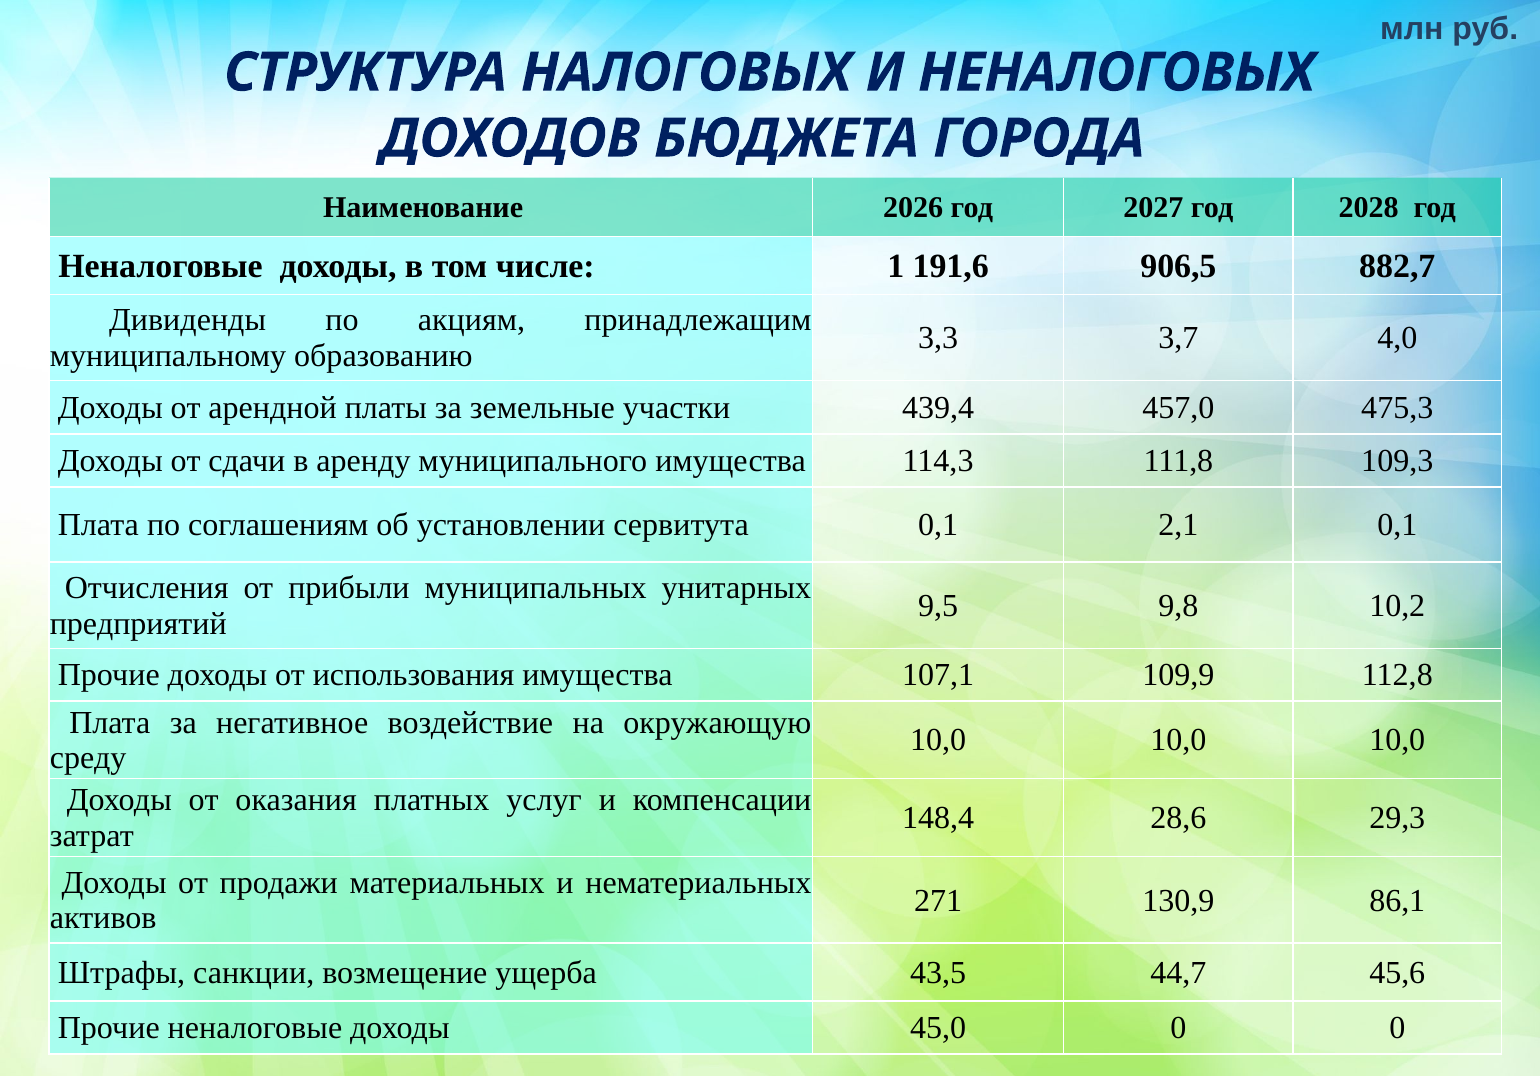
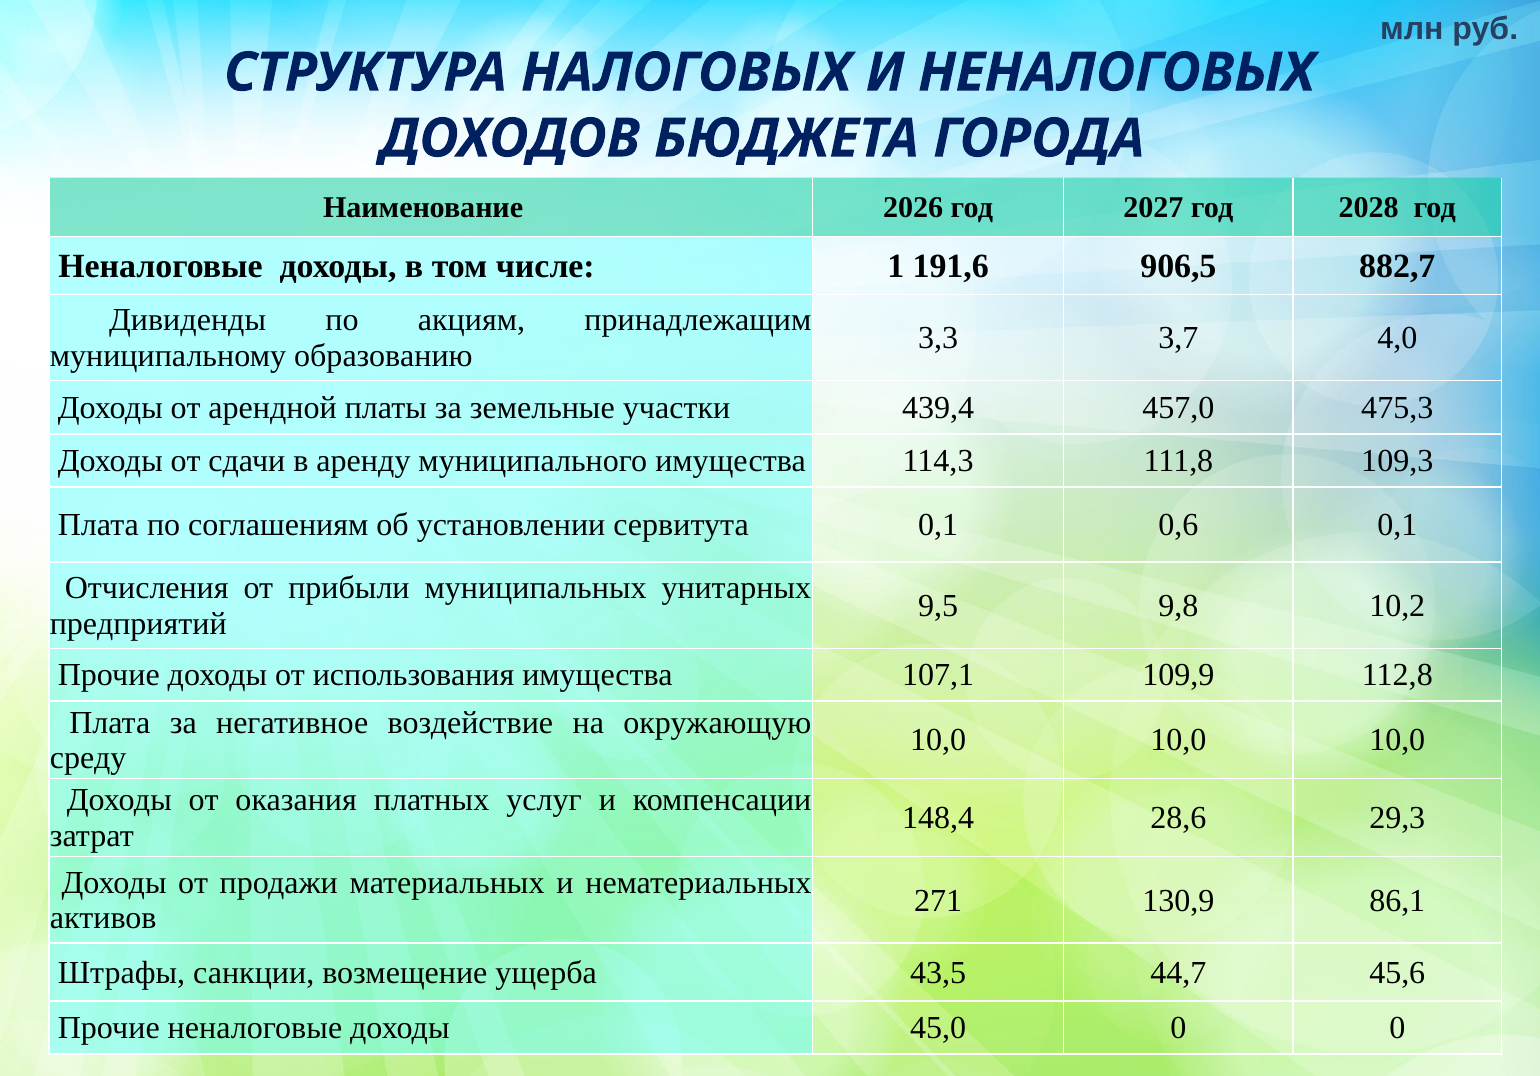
2,1: 2,1 -> 0,6
